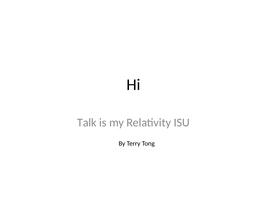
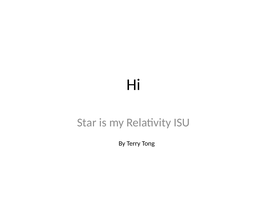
Talk: Talk -> Star
